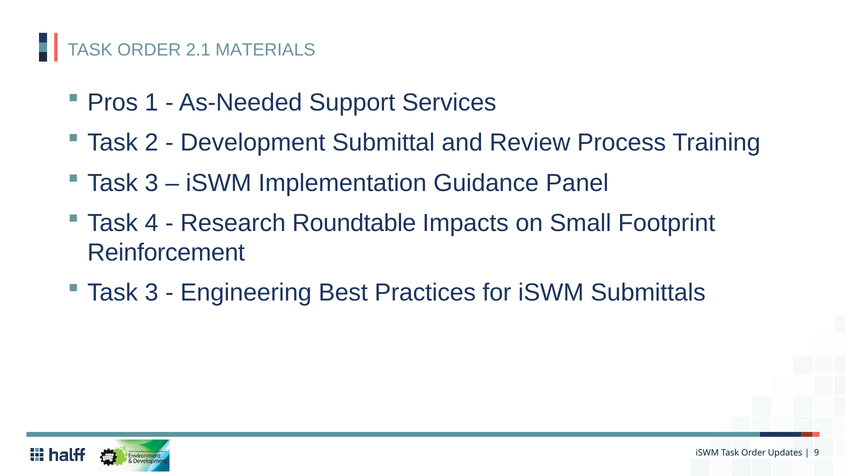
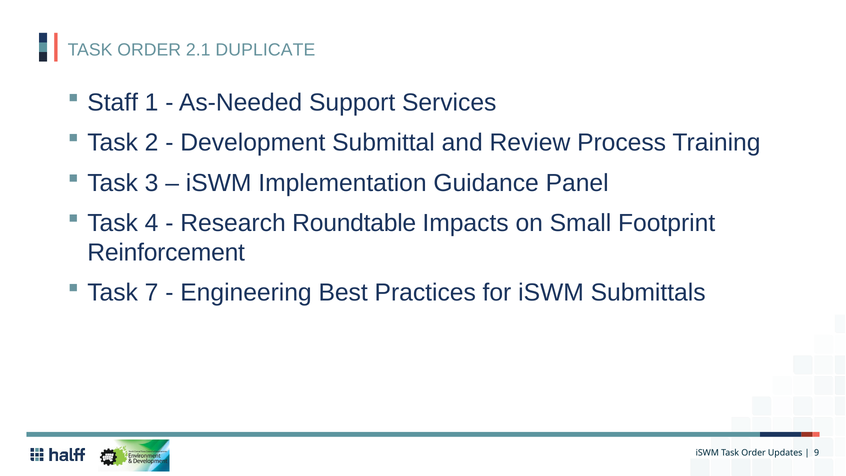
MATERIALS: MATERIALS -> DUPLICATE
Pros: Pros -> Staff
3 at (152, 293): 3 -> 7
